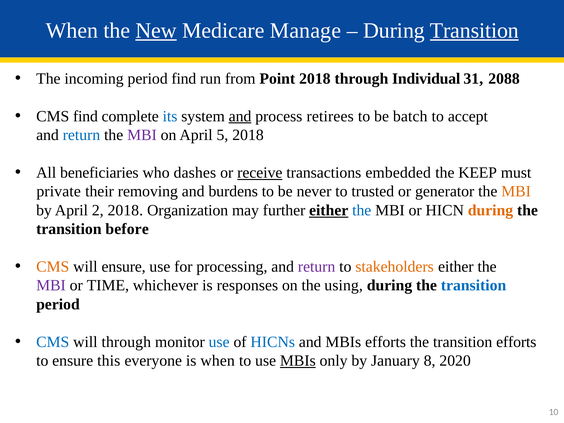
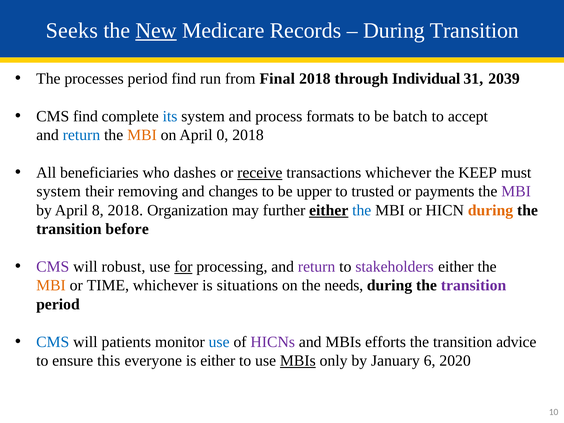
When at (72, 31): When -> Seeks
Manage: Manage -> Records
Transition at (474, 31) underline: present -> none
incoming: incoming -> processes
Point: Point -> Final
2088: 2088 -> 2039
and at (240, 116) underline: present -> none
retirees: retirees -> formats
MBI at (142, 135) colour: purple -> orange
5: 5 -> 0
transactions embedded: embedded -> whichever
private at (59, 191): private -> system
burdens: burdens -> changes
never: never -> upper
generator: generator -> payments
MBI at (516, 191) colour: orange -> purple
2: 2 -> 8
CMS at (53, 267) colour: orange -> purple
will ensure: ensure -> robust
for underline: none -> present
stakeholders colour: orange -> purple
MBI at (51, 285) colour: purple -> orange
responses: responses -> situations
using: using -> needs
transition at (474, 285) colour: blue -> purple
will through: through -> patients
HICNs colour: blue -> purple
transition efforts: efforts -> advice
is when: when -> either
8: 8 -> 6
